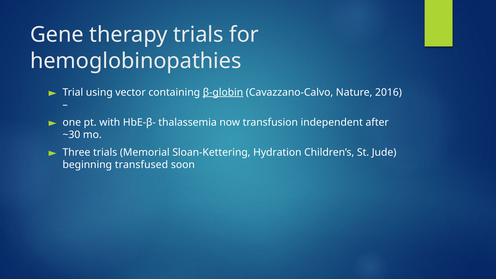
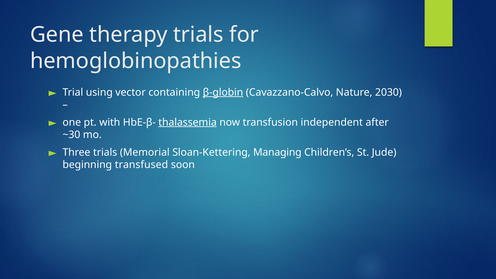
2016: 2016 -> 2030
thalassemia underline: none -> present
Hydration: Hydration -> Managing
